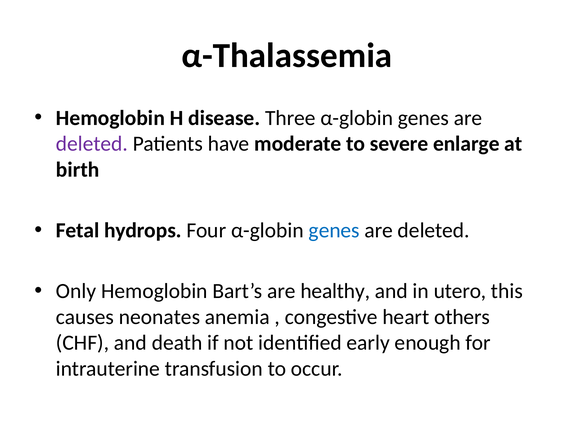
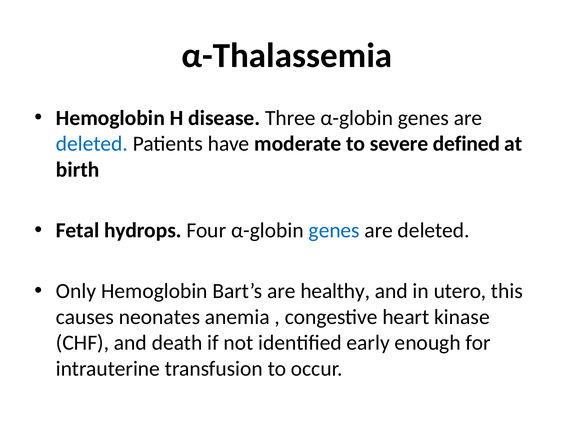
deleted at (92, 144) colour: purple -> blue
enlarge: enlarge -> defined
others: others -> kinase
